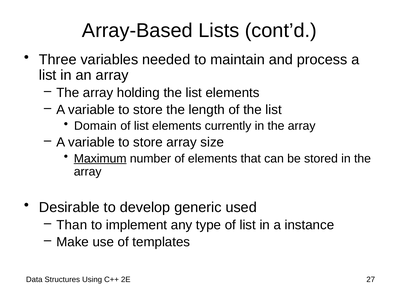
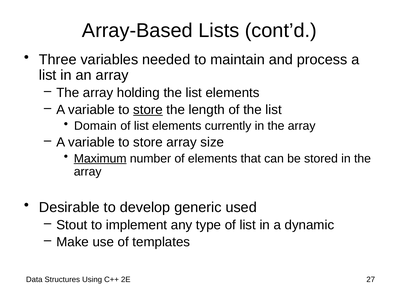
store at (148, 110) underline: none -> present
Than: Than -> Stout
instance: instance -> dynamic
